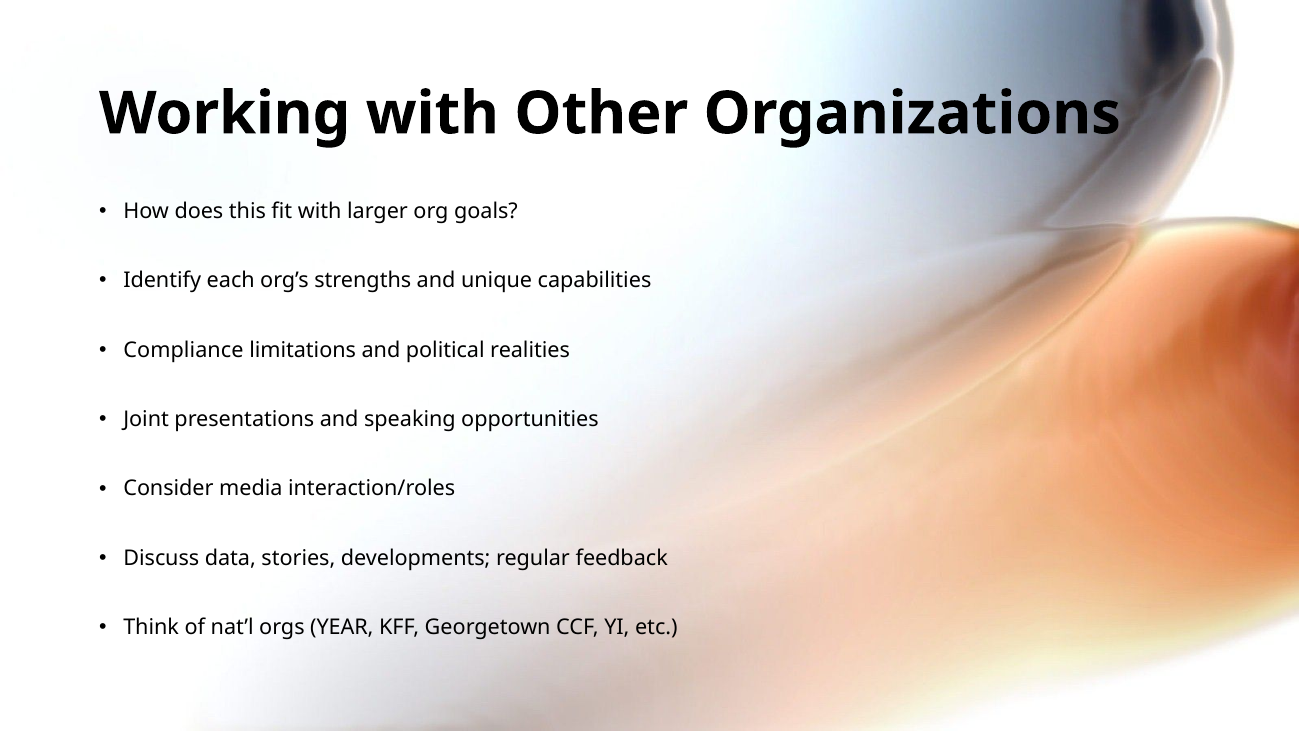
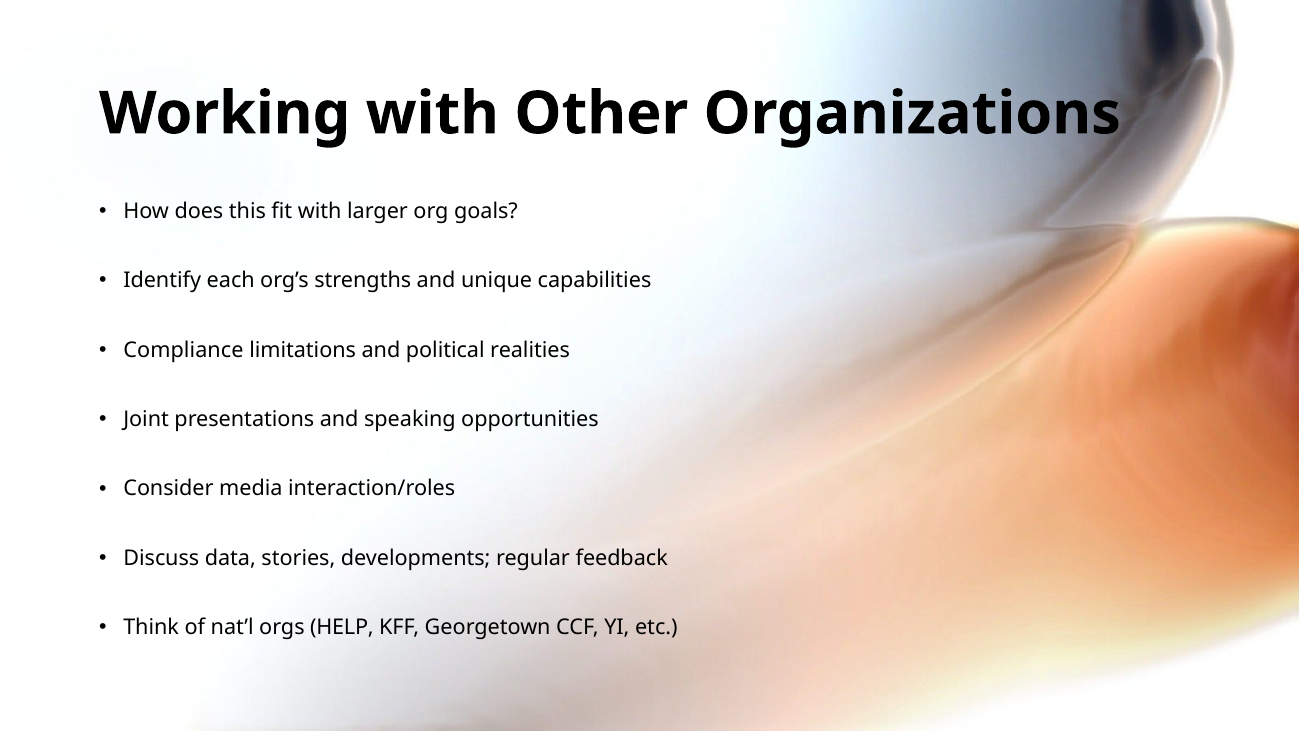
YEAR: YEAR -> HELP
